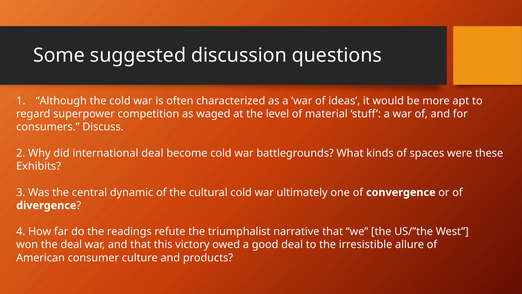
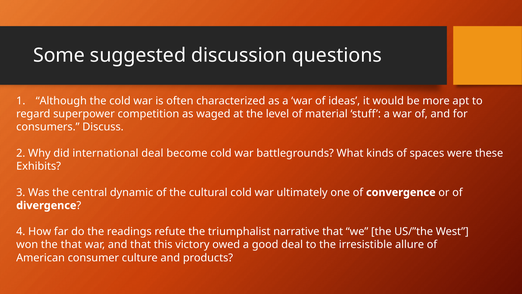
the deal: deal -> that
